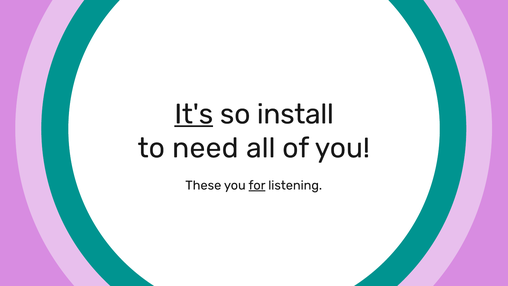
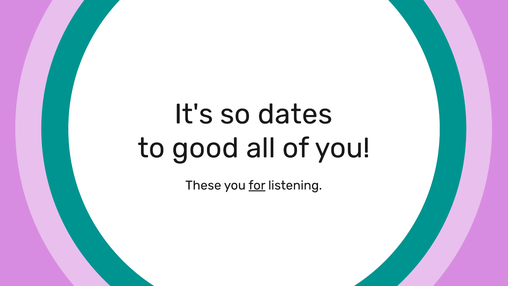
It's underline: present -> none
install: install -> dates
need: need -> good
